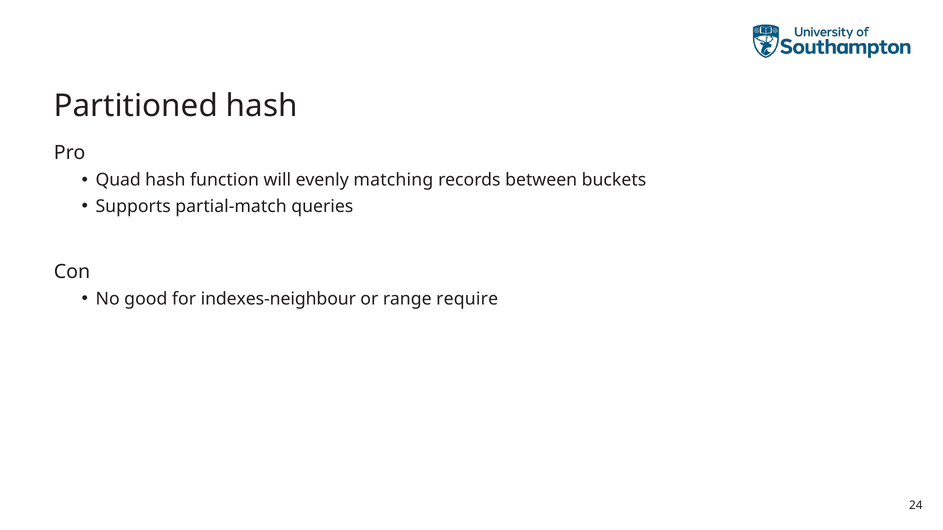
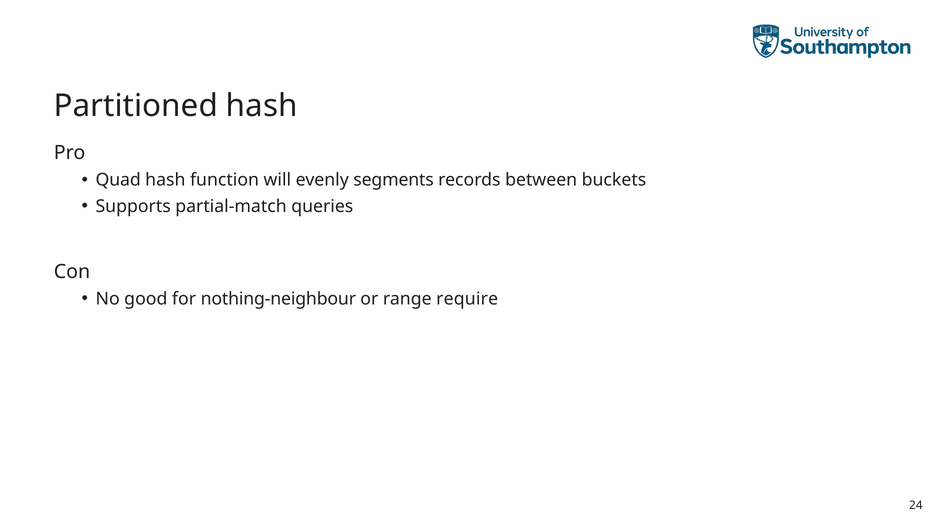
matching: matching -> segments
indexes-neighbour: indexes-neighbour -> nothing-neighbour
